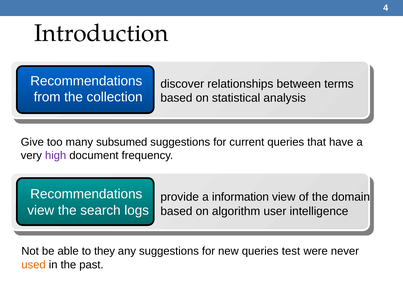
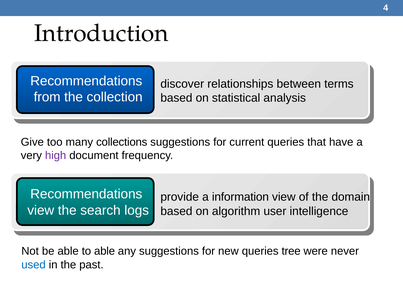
subsumed: subsumed -> collections
to they: they -> able
test: test -> tree
used colour: orange -> blue
